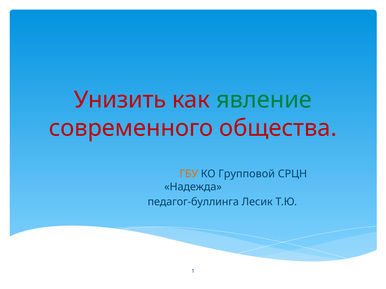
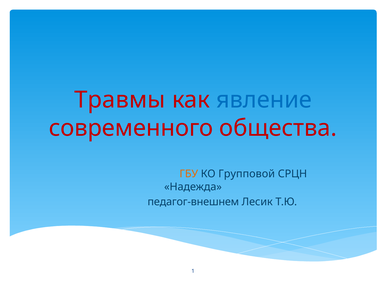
Унизить: Унизить -> Травмы
явление colour: green -> blue
педагог-буллинга: педагог-буллинга -> педагог-внешнем
